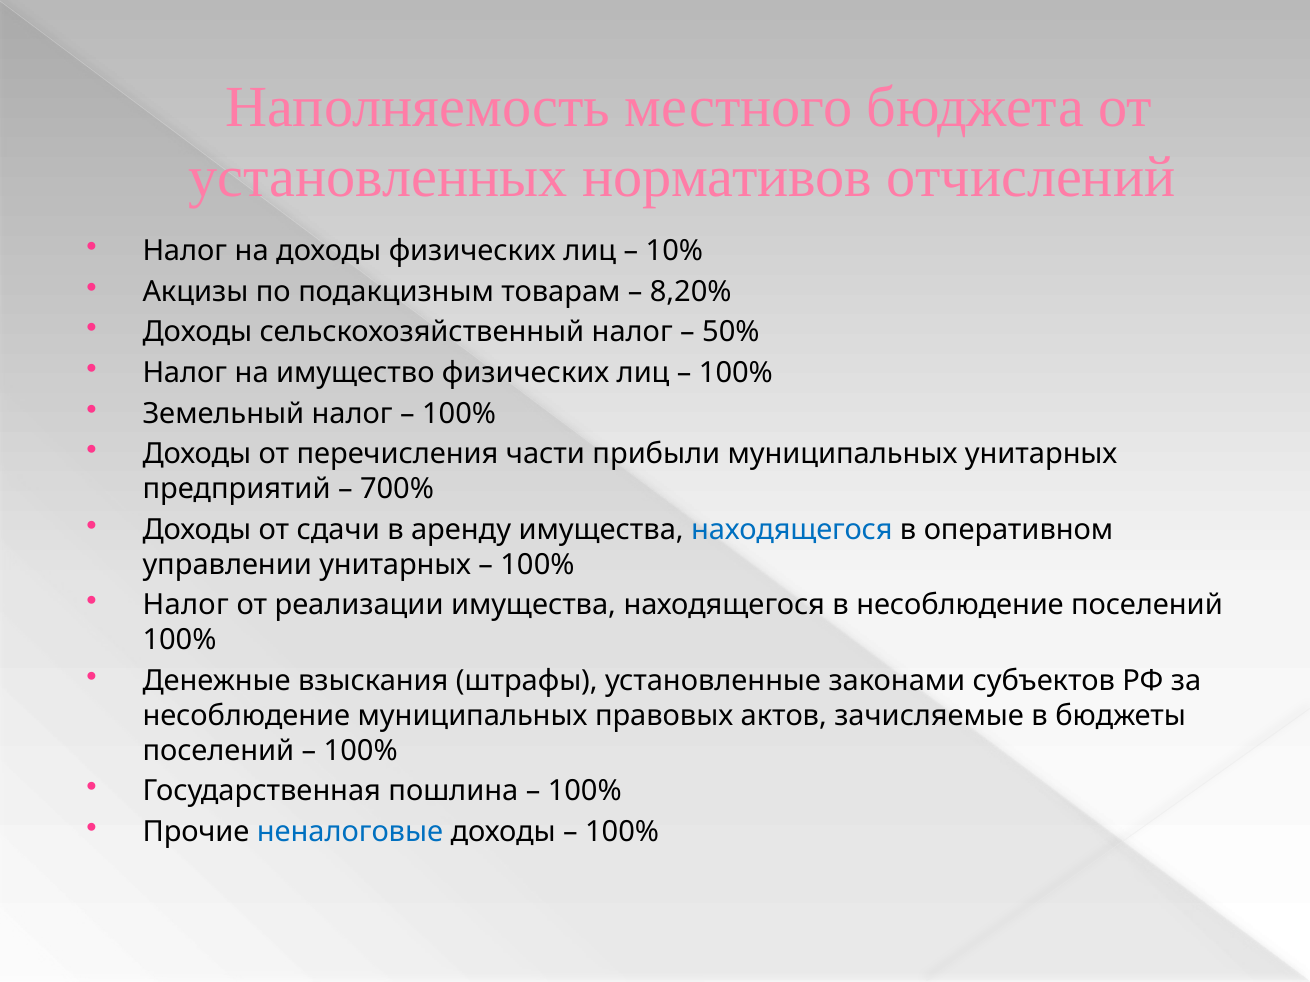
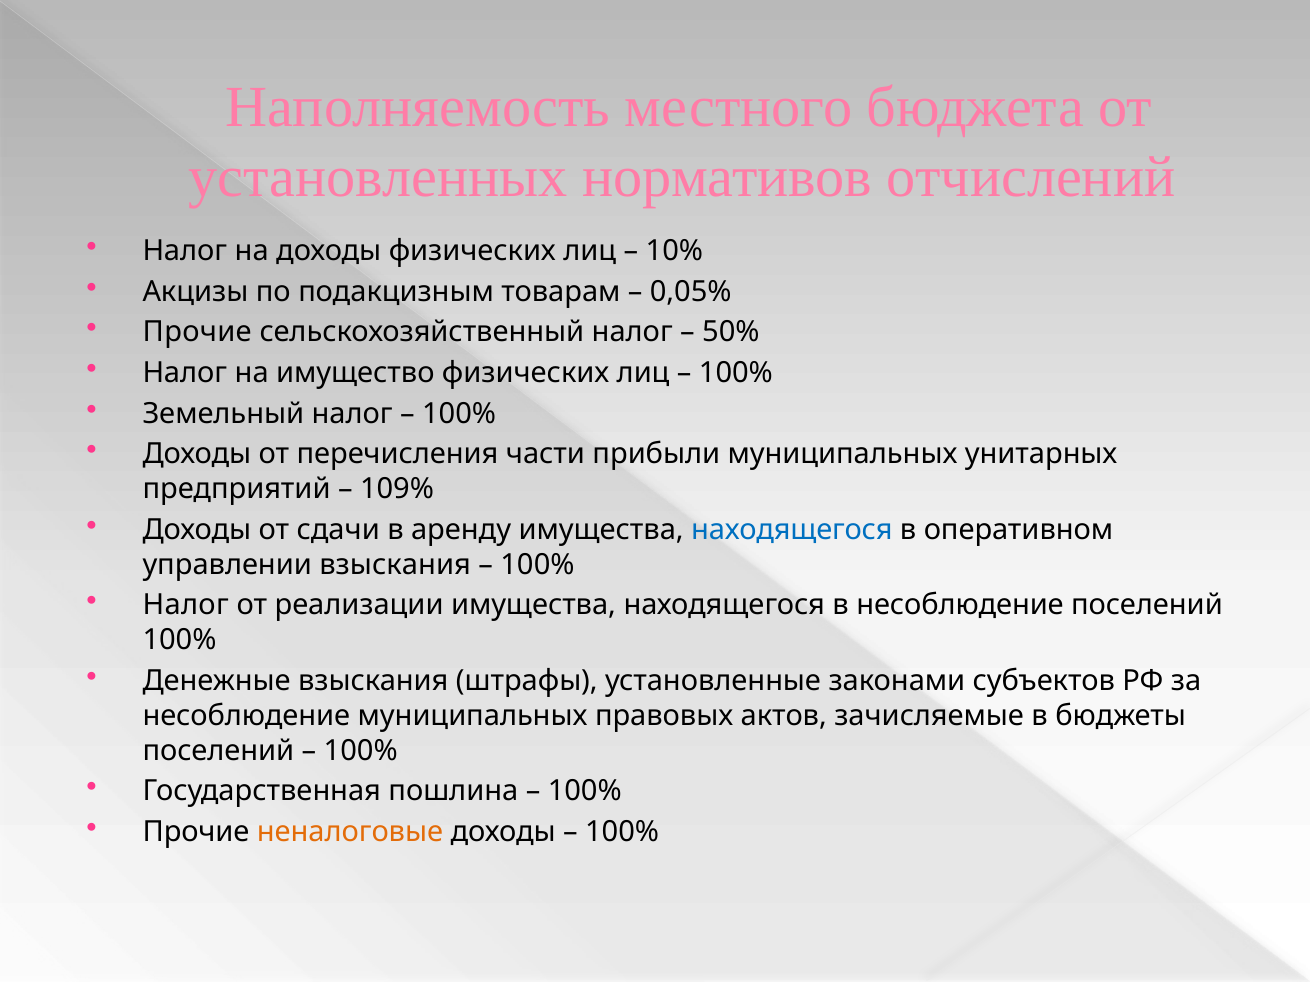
8,20%: 8,20% -> 0,05%
Доходы at (197, 332): Доходы -> Прочие
700%: 700% -> 109%
управлении унитарных: унитарных -> взыскания
неналоговые colour: blue -> orange
